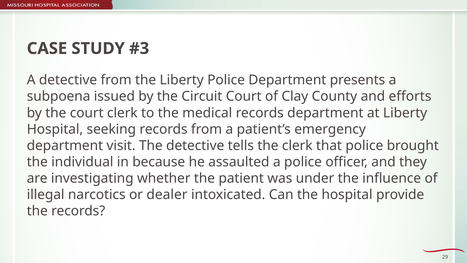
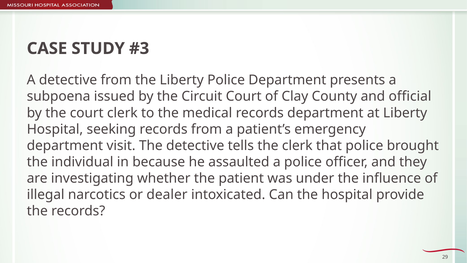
efforts: efforts -> official
